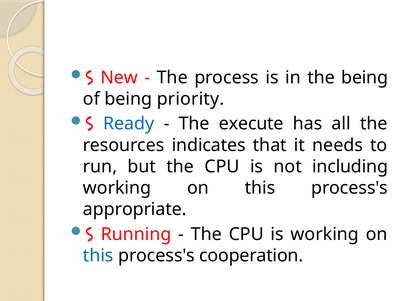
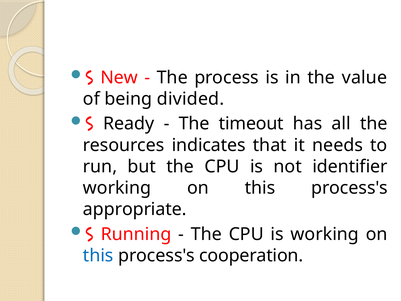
the being: being -> value
priority: priority -> divided
Ready colour: blue -> black
execute: execute -> timeout
including: including -> identifier
